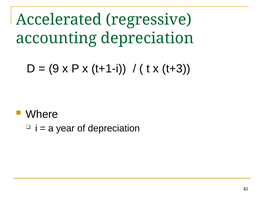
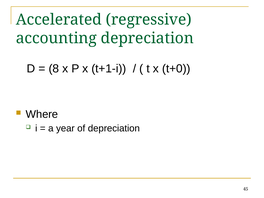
9: 9 -> 8
t+3: t+3 -> t+0
